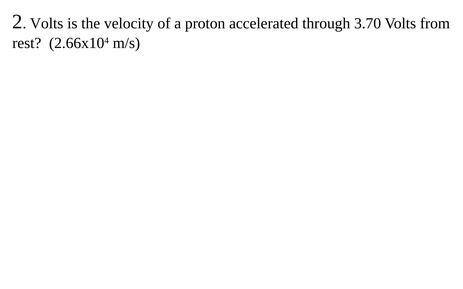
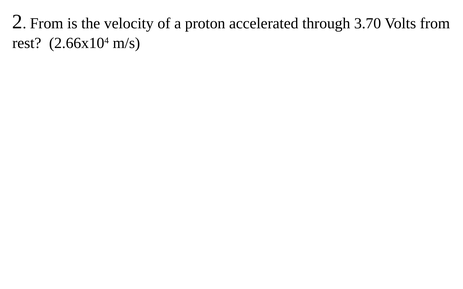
Volts at (47, 24): Volts -> From
